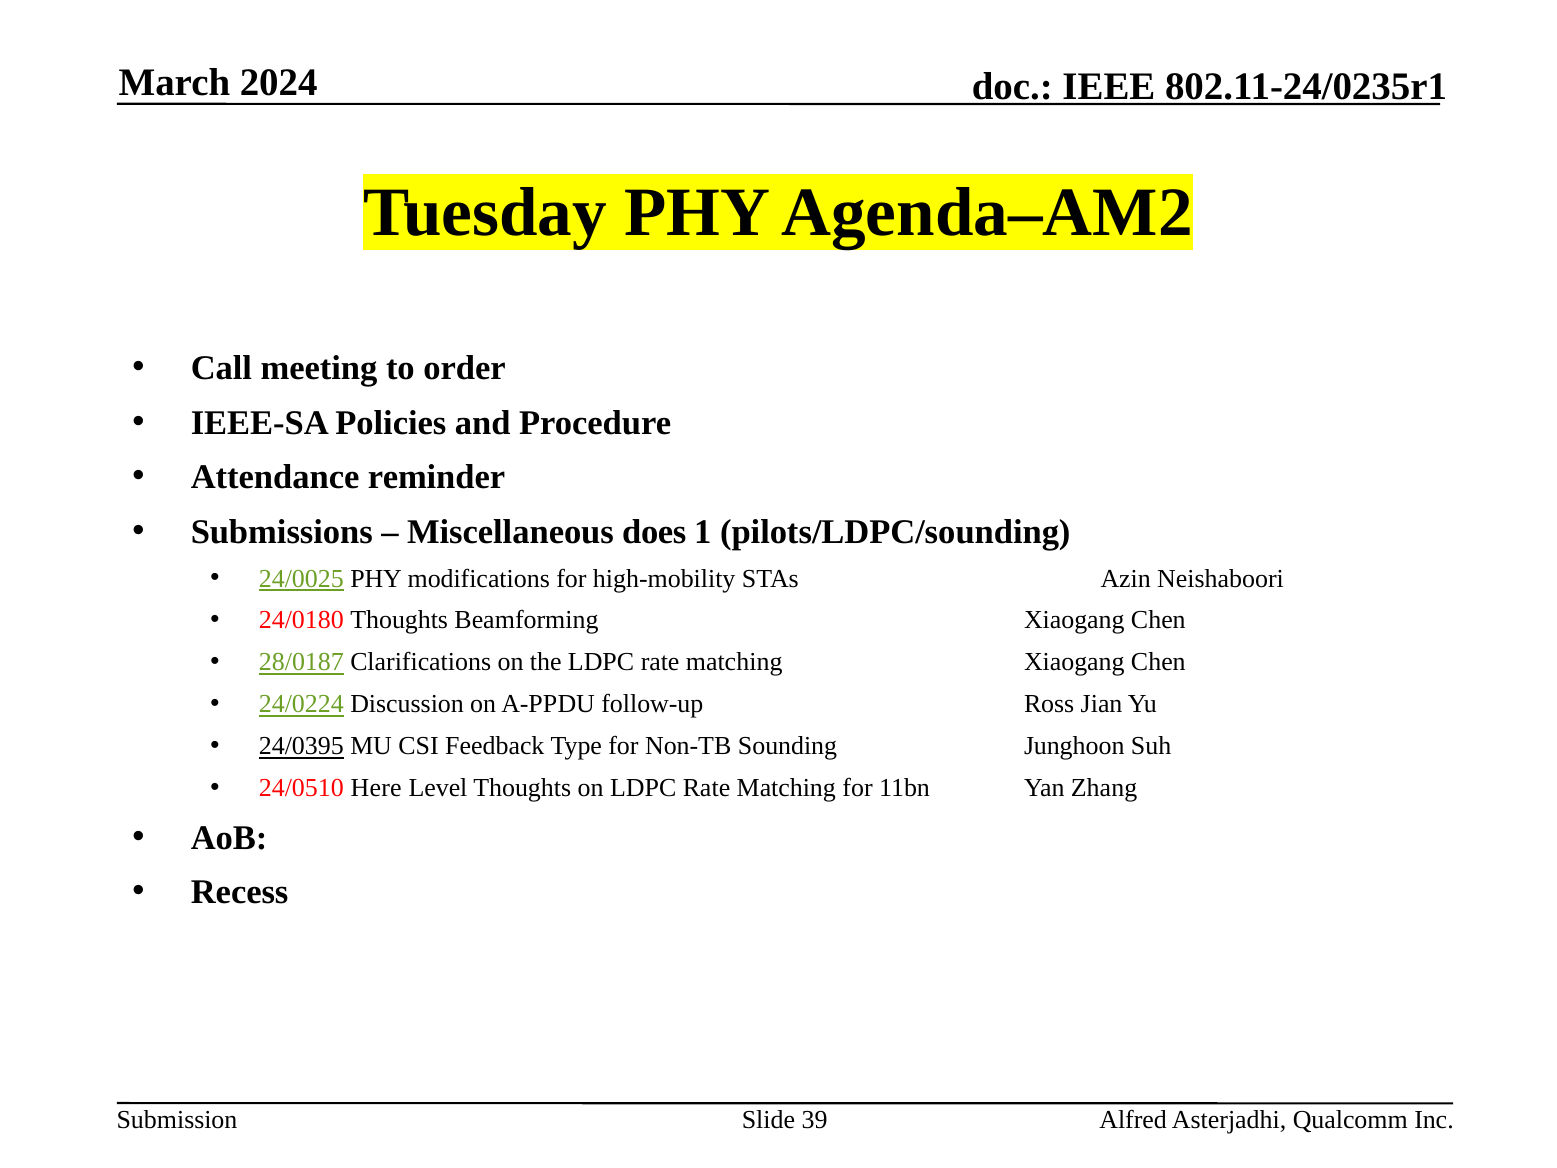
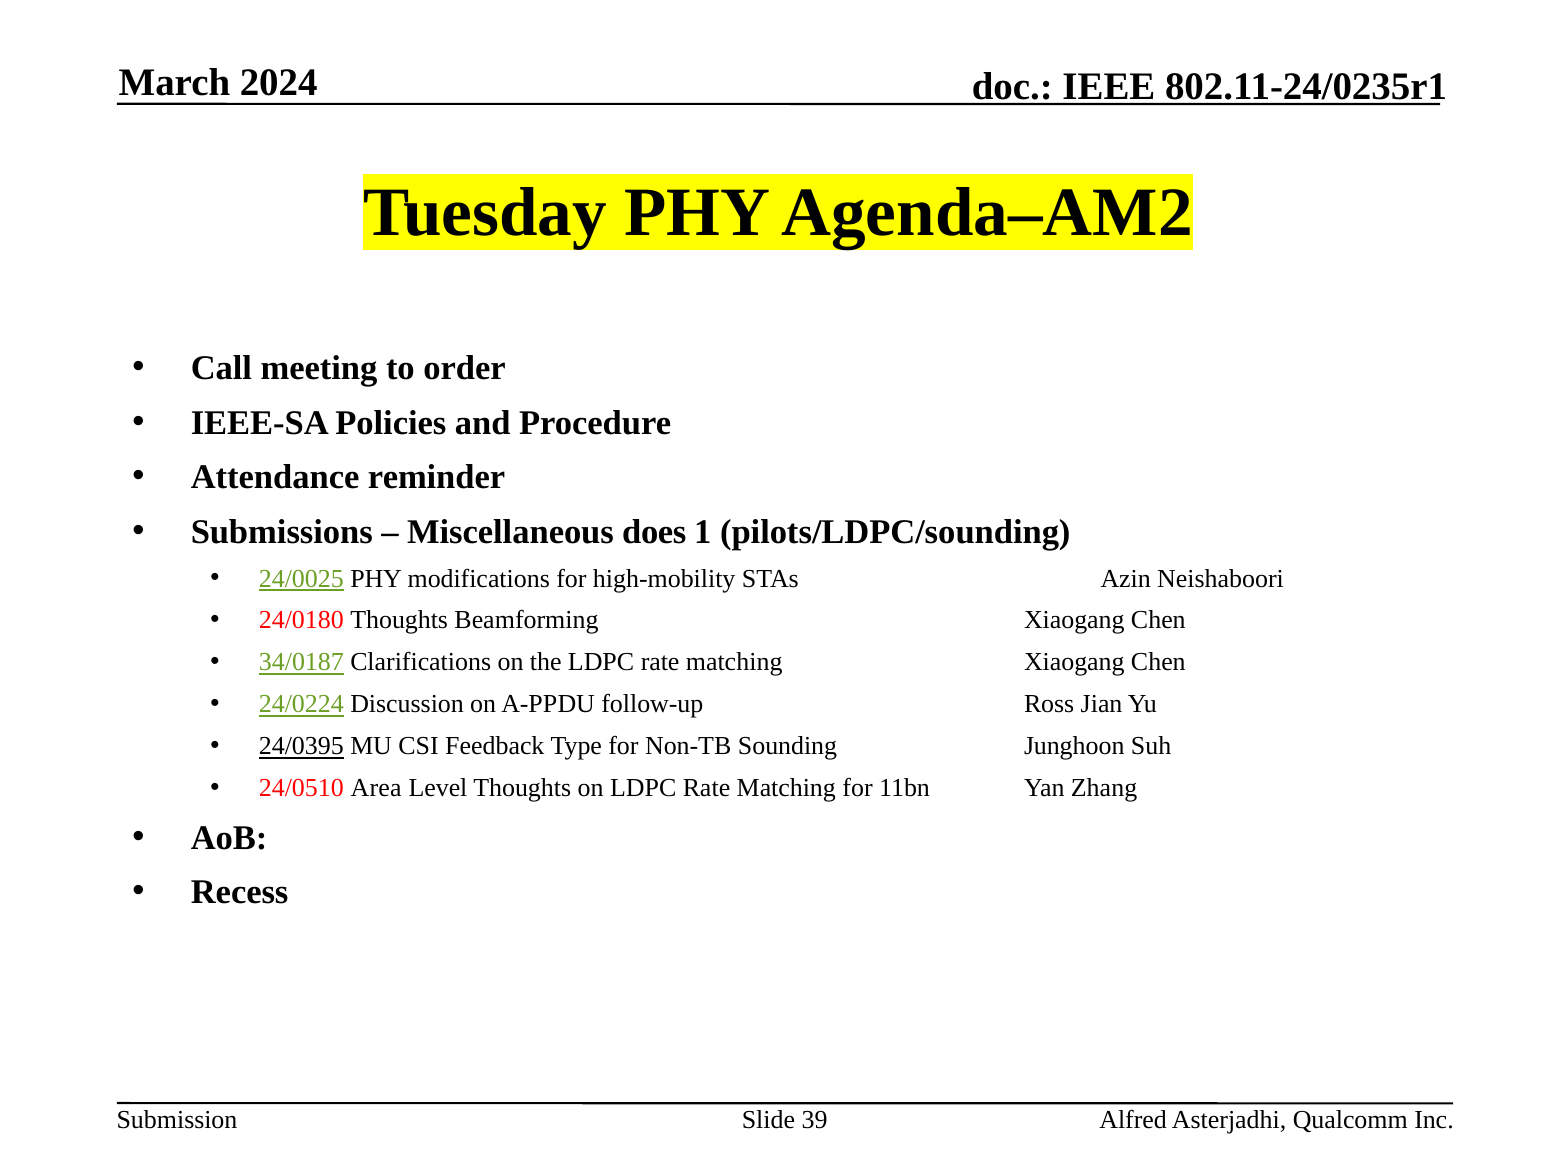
28/0187: 28/0187 -> 34/0187
Here: Here -> Area
